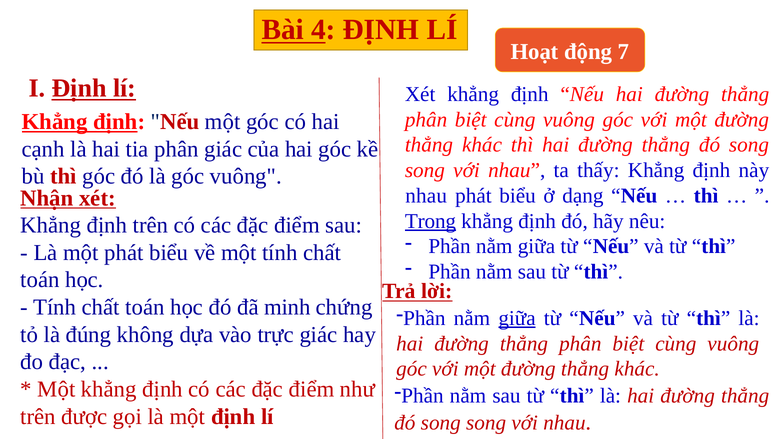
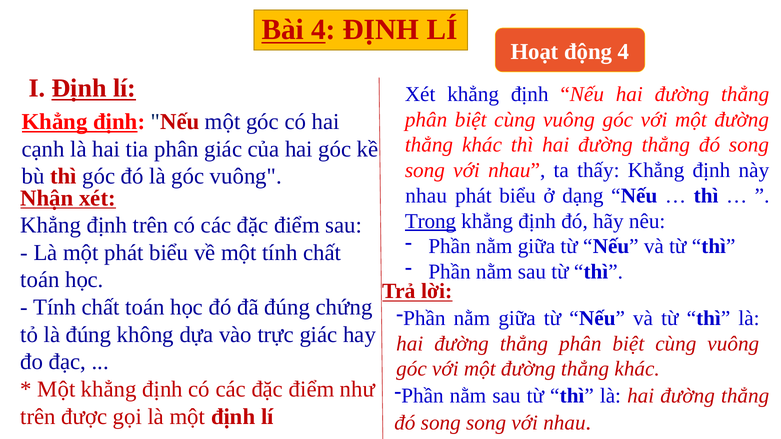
động 7: 7 -> 4
đã minh: minh -> đúng
giữa at (517, 318) underline: present -> none
